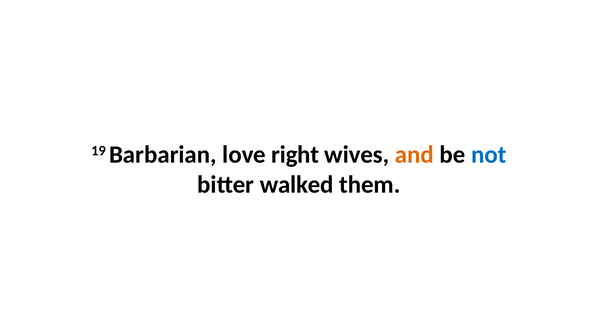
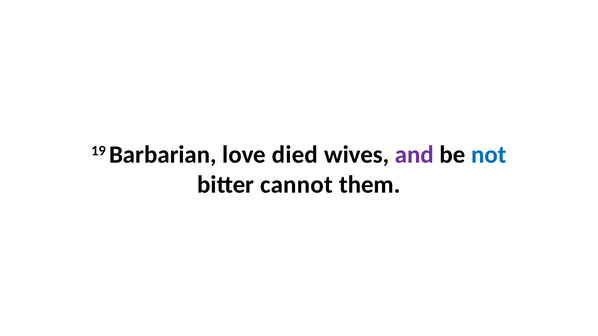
right: right -> died
and colour: orange -> purple
walked: walked -> cannot
